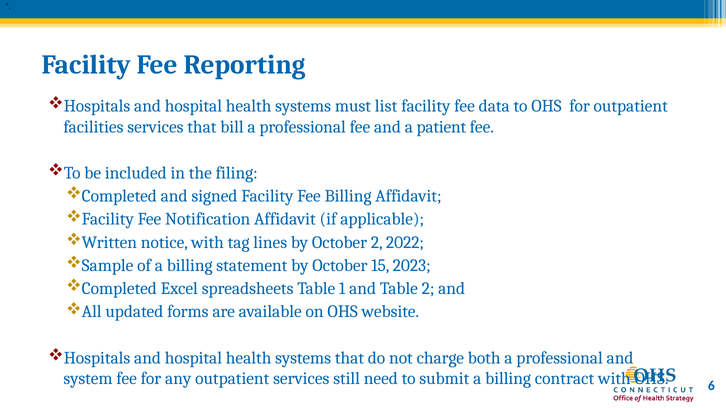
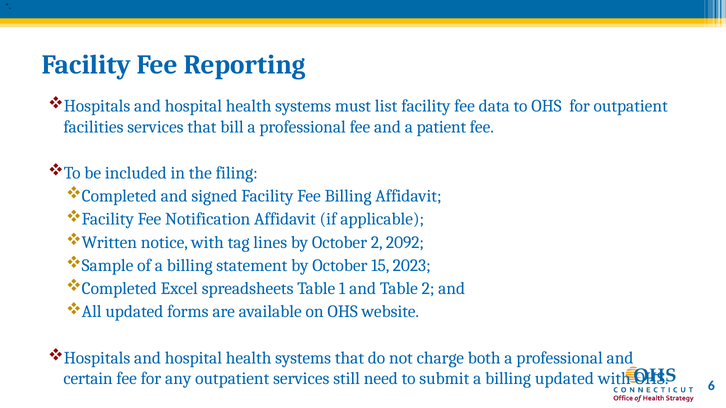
2022: 2022 -> 2092
system: system -> certain
billing contract: contract -> updated
